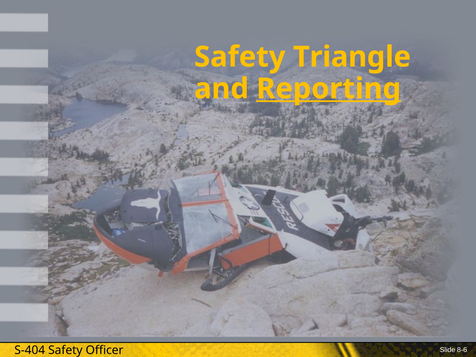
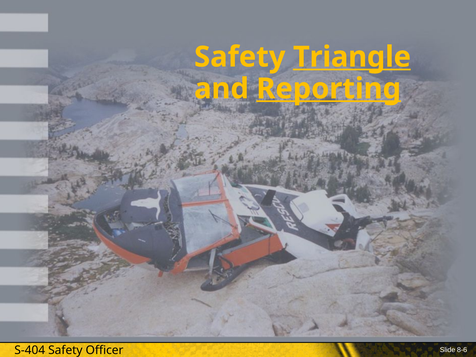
Triangle underline: none -> present
